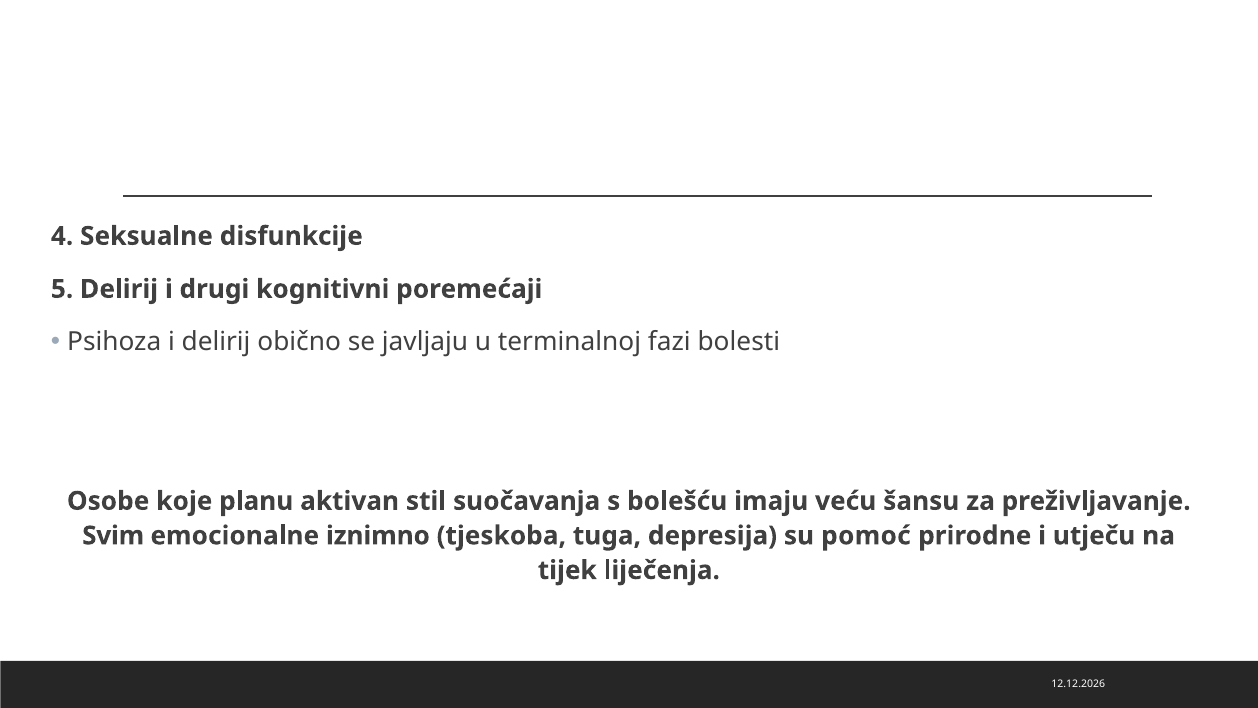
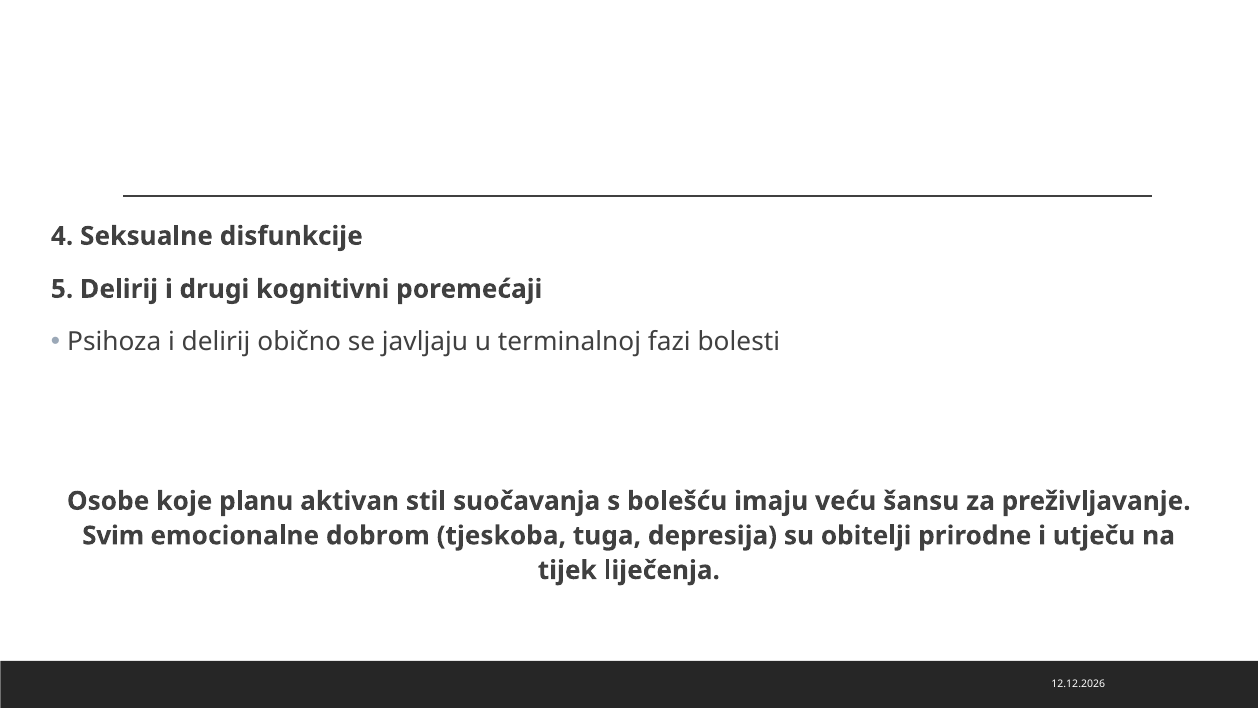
iznimno: iznimno -> dobrom
pomoć: pomoć -> obitelji
